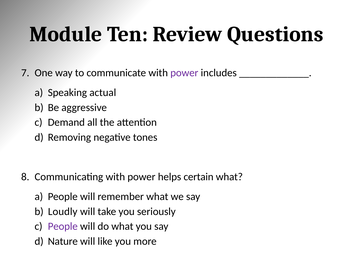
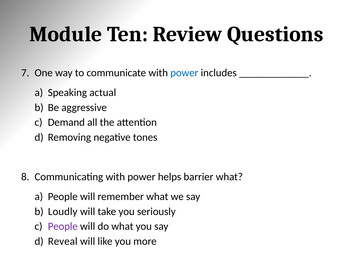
power at (184, 73) colour: purple -> blue
certain: certain -> barrier
Nature: Nature -> Reveal
